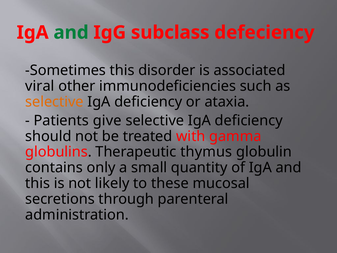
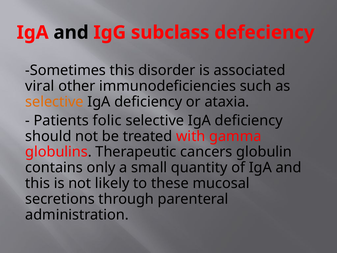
and at (71, 32) colour: green -> black
give: give -> folic
thymus: thymus -> cancers
